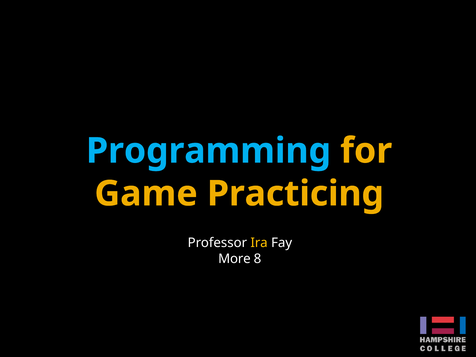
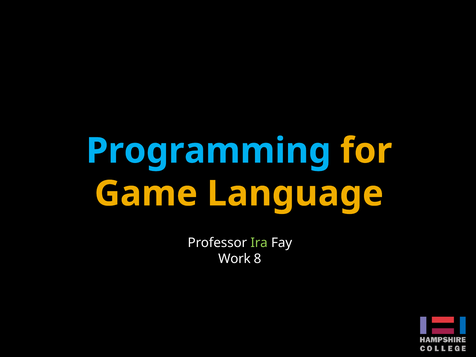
Practicing: Practicing -> Language
Ira colour: yellow -> light green
More: More -> Work
